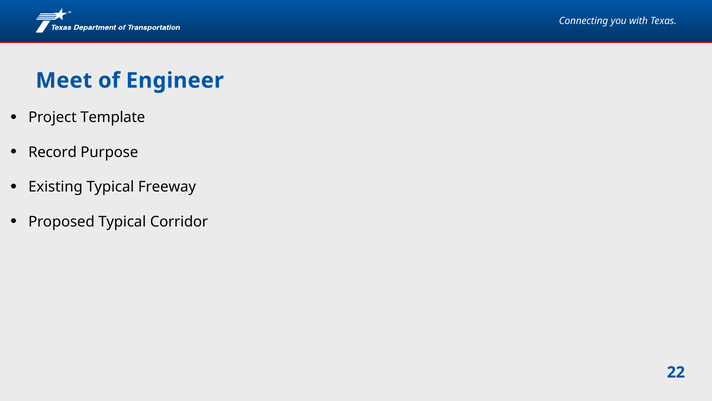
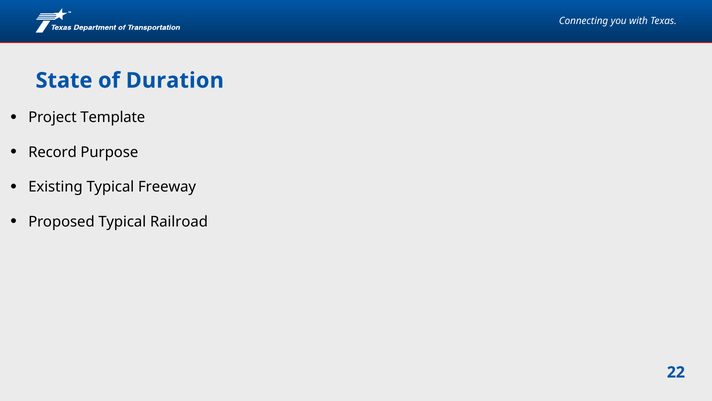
Meet: Meet -> State
Engineer: Engineer -> Duration
Corridor: Corridor -> Railroad
